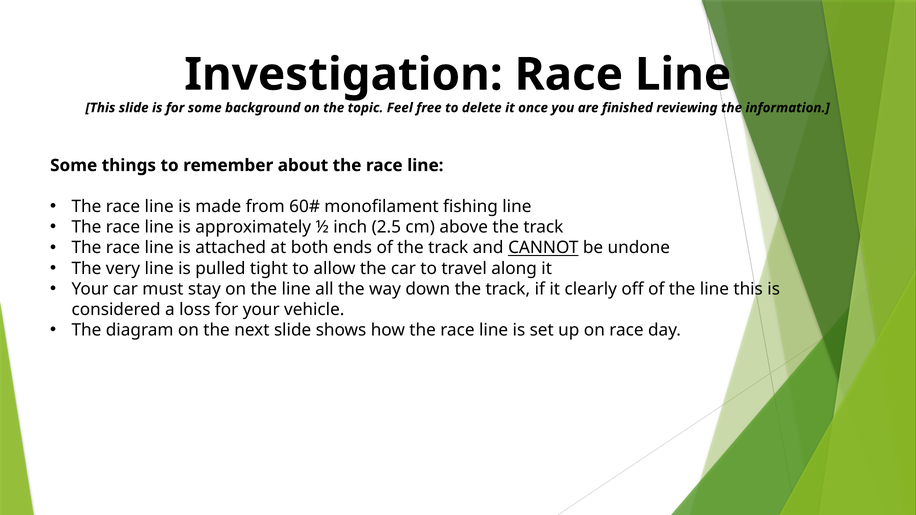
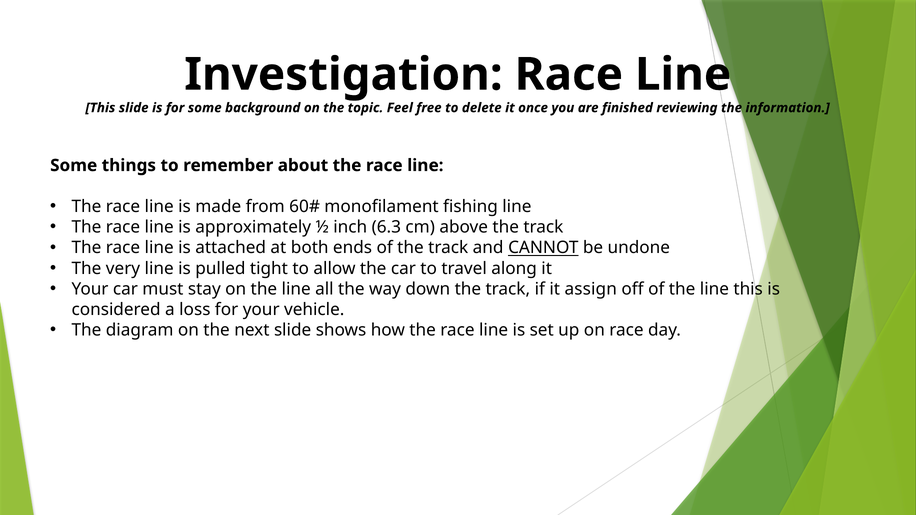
2.5: 2.5 -> 6.3
clearly: clearly -> assign
